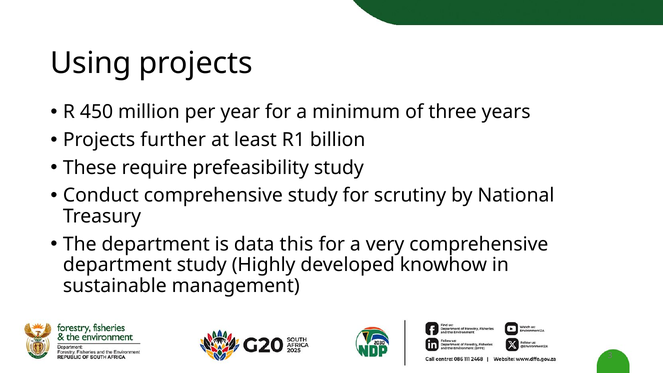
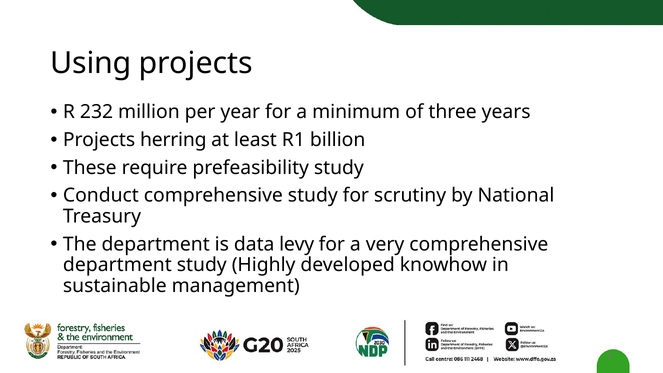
450: 450 -> 232
further: further -> herring
this: this -> levy
